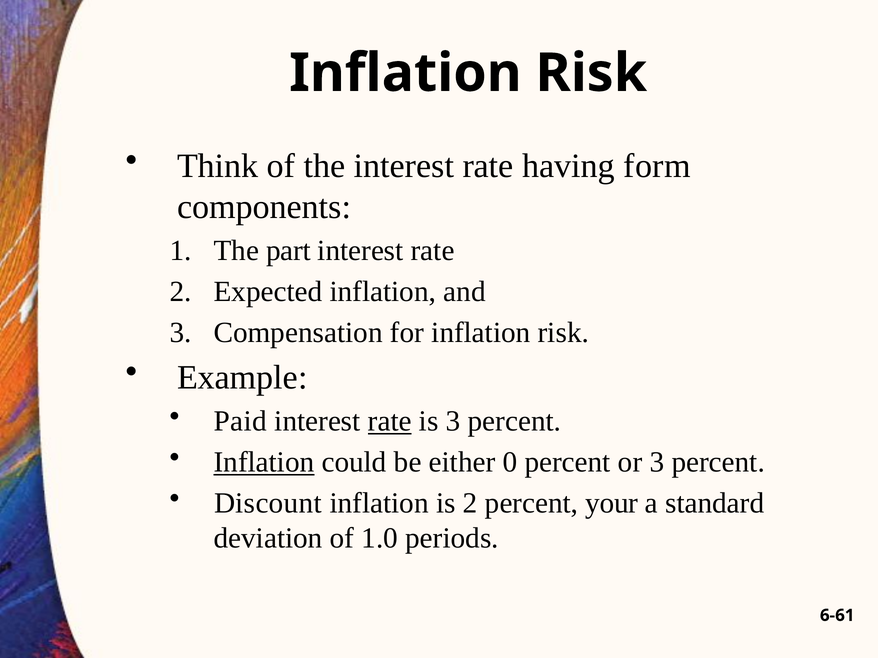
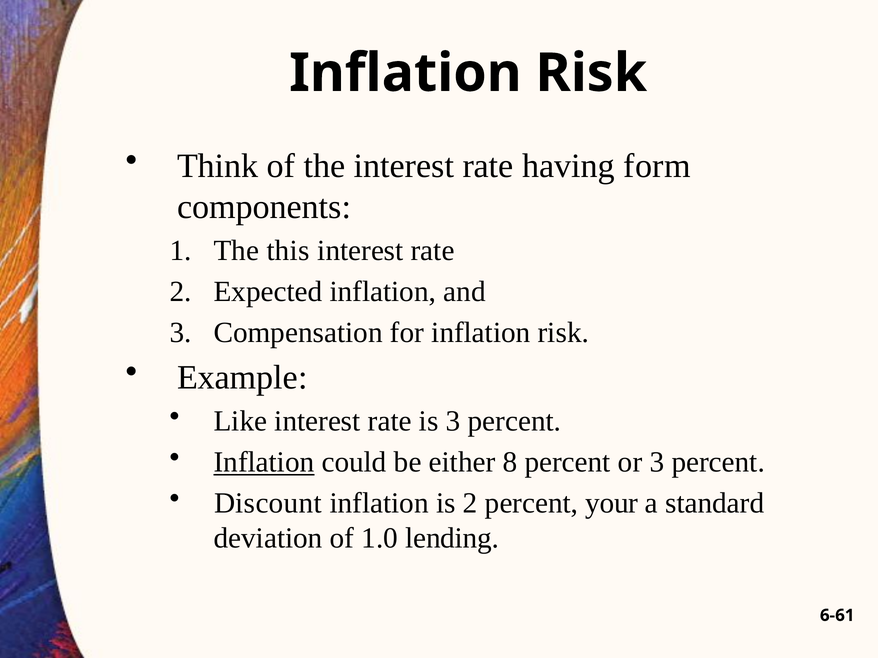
part: part -> this
Paid: Paid -> Like
rate at (390, 422) underline: present -> none
0: 0 -> 8
periods: periods -> lending
